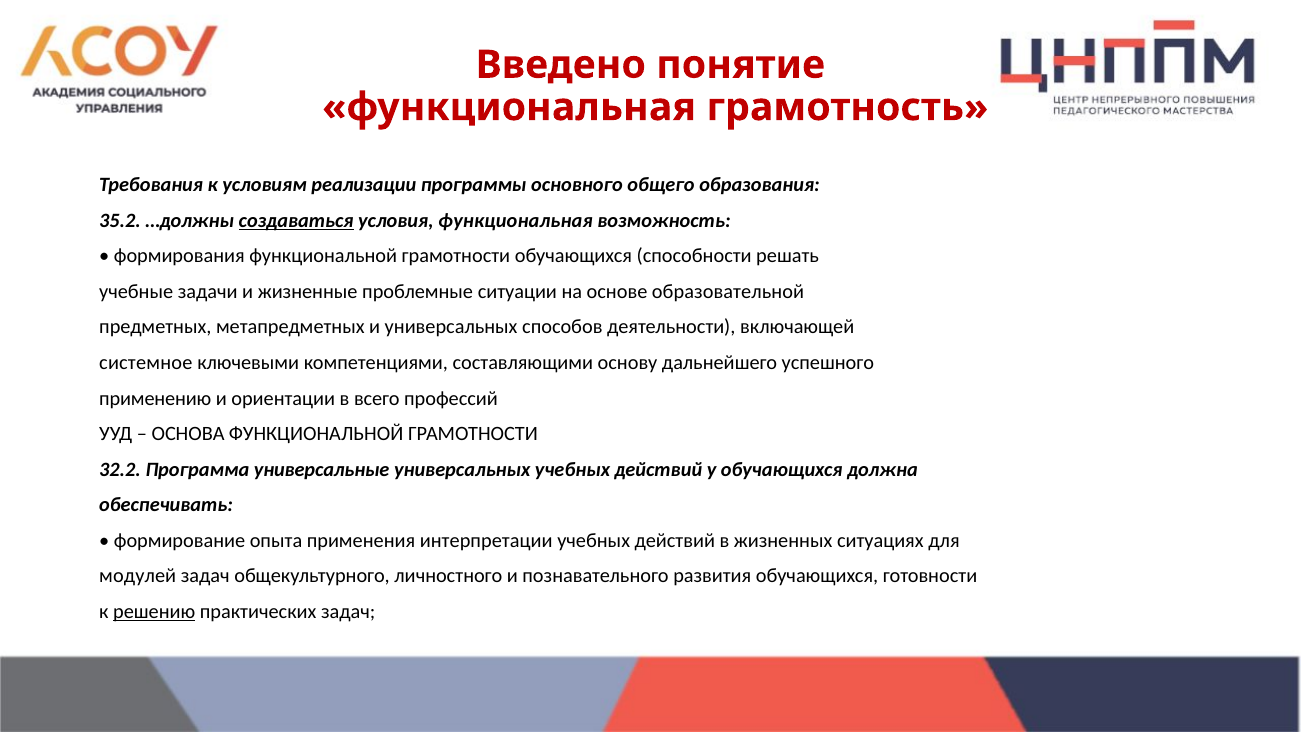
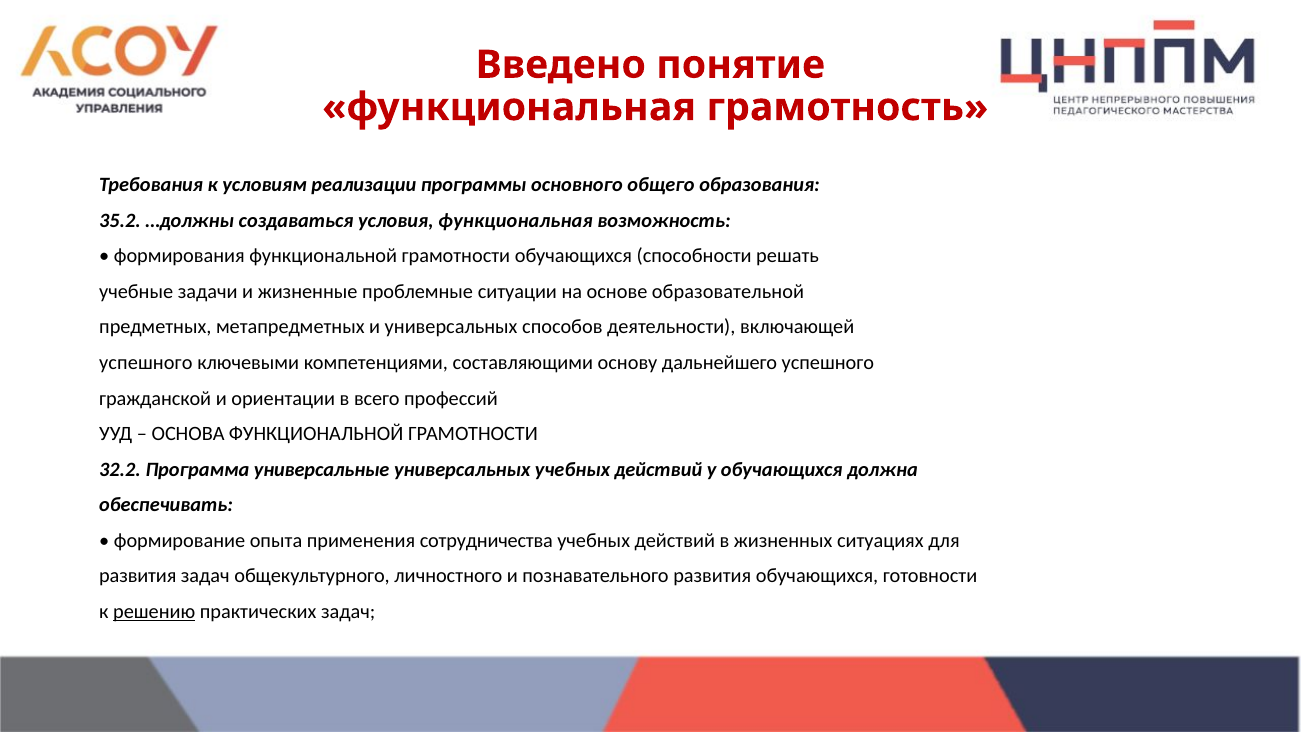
создаваться underline: present -> none
системное at (146, 363): системное -> успешного
применению: применению -> гражданской
интерпретации: интерпретации -> сотрудничества
модулей at (138, 576): модулей -> развития
